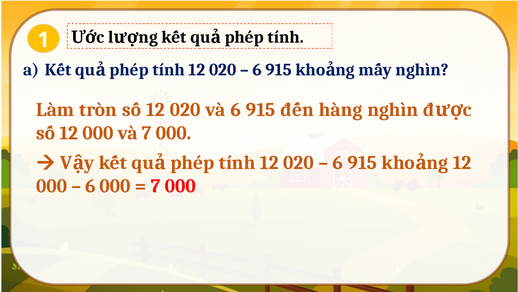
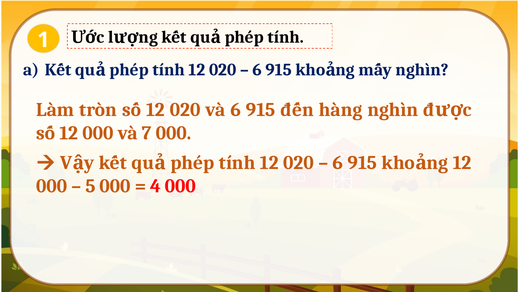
6 at (90, 186): 6 -> 5
7 at (155, 186): 7 -> 4
